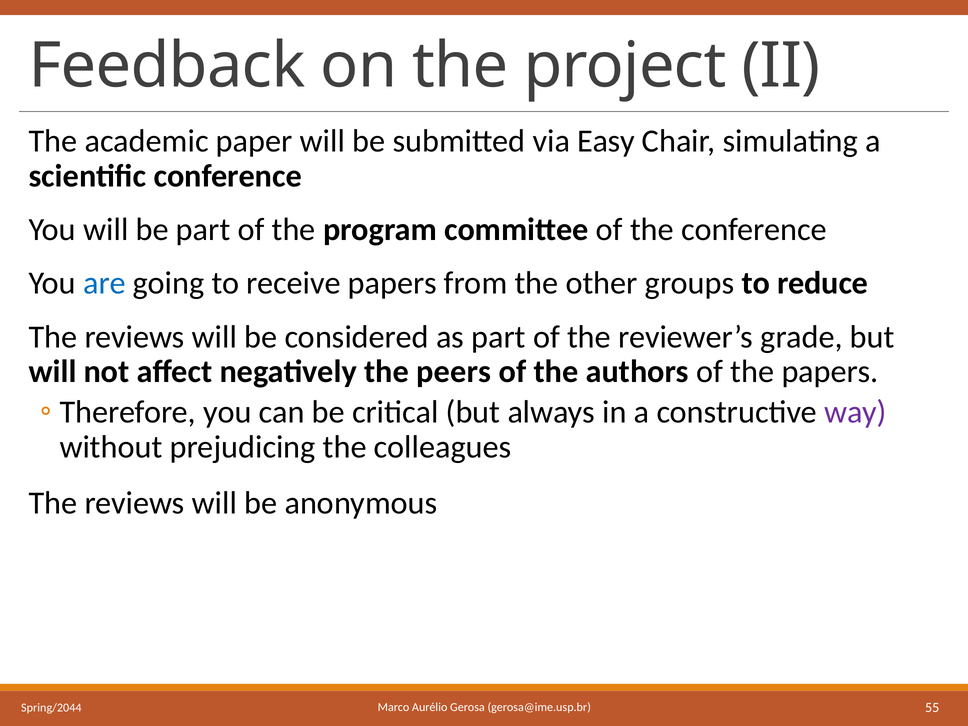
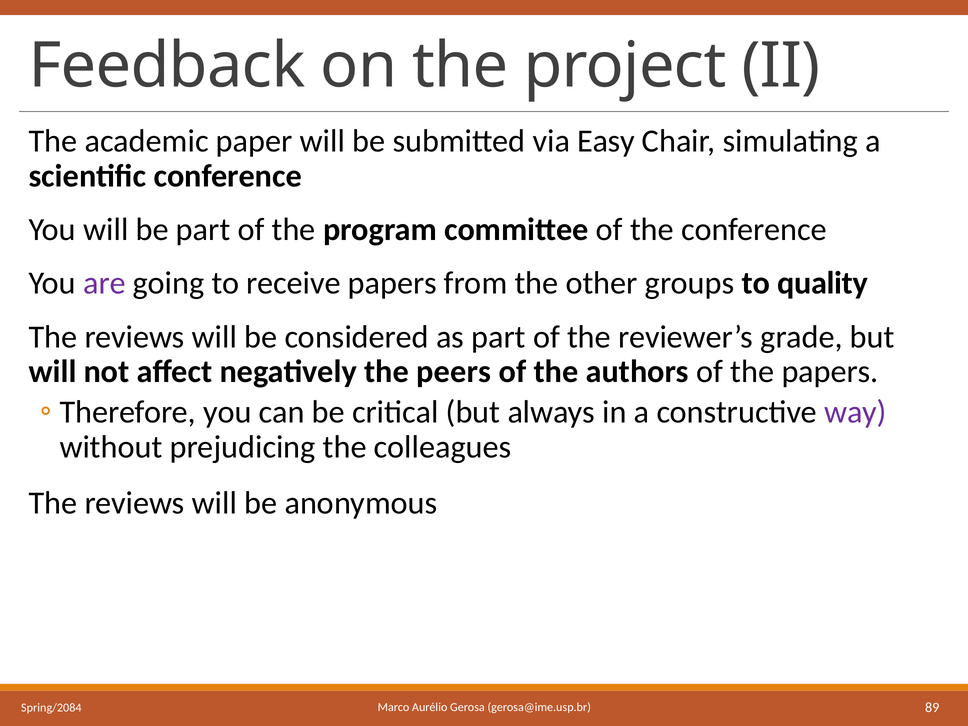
are colour: blue -> purple
reduce: reduce -> quality
55: 55 -> 89
Spring/2044: Spring/2044 -> Spring/2084
